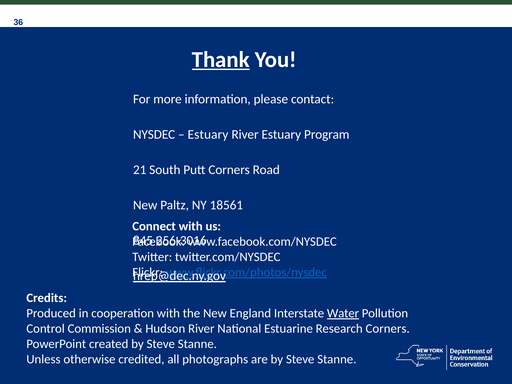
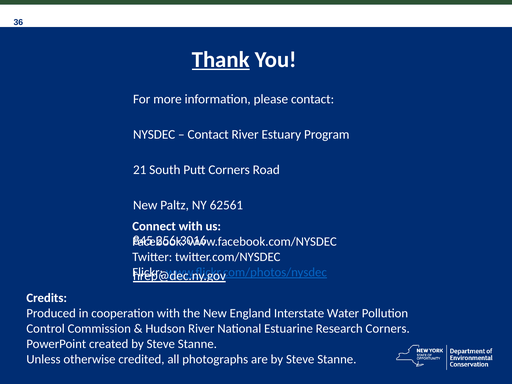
Estuary at (208, 134): Estuary -> Contact
18561: 18561 -> 62561
Water underline: present -> none
